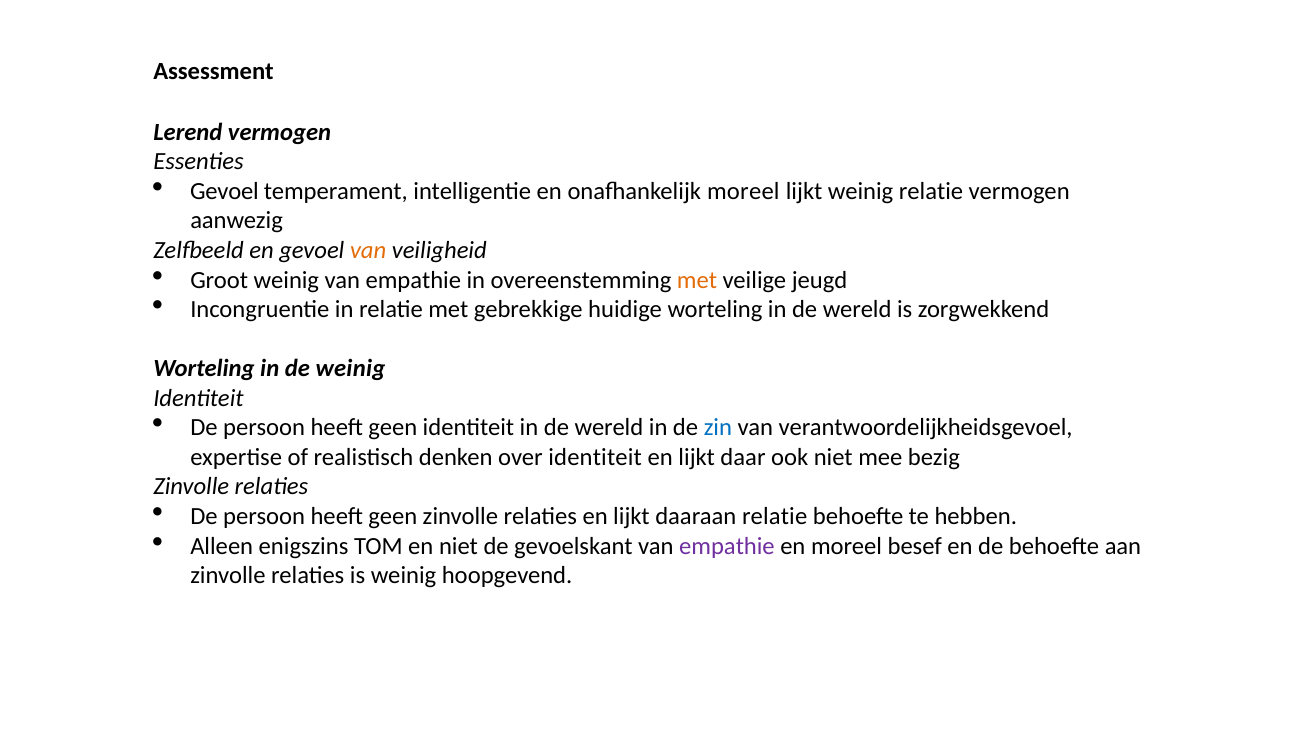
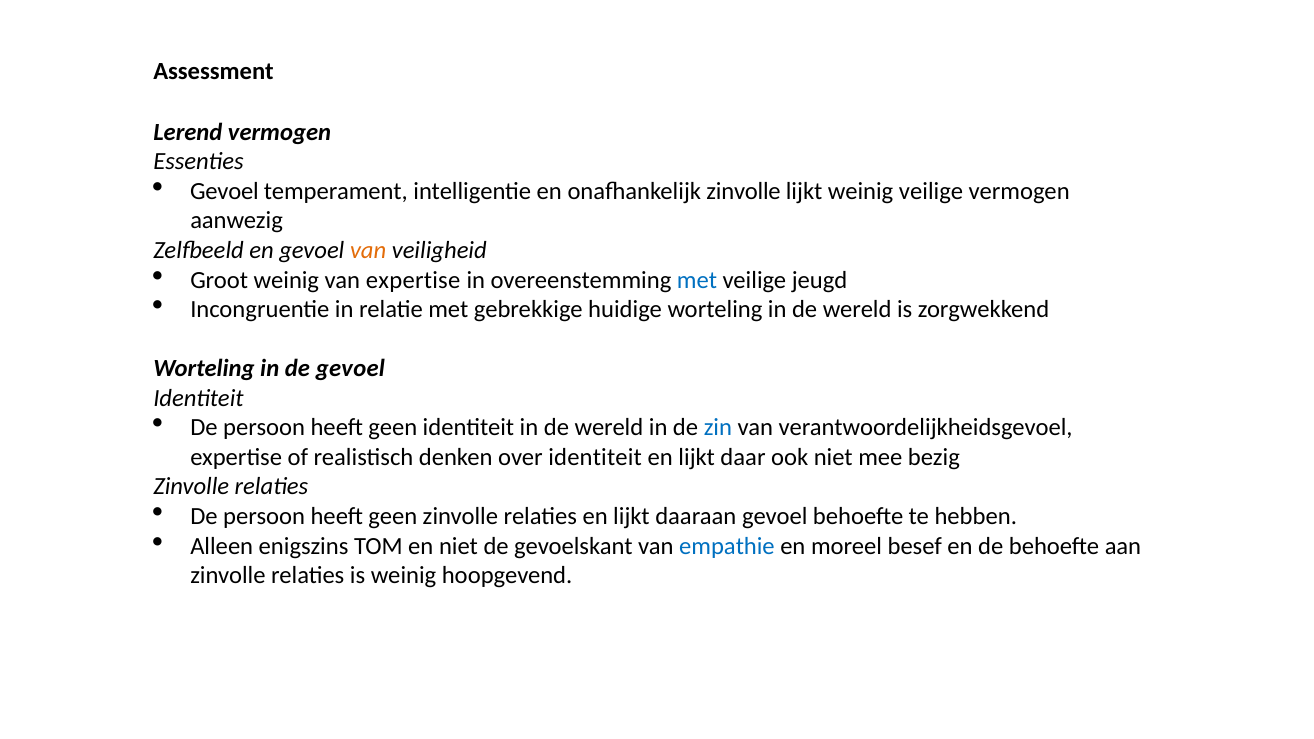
onafhankelijk moreel: moreel -> zinvolle
weinig relatie: relatie -> veilige
empathie at (413, 280): empathie -> expertise
met at (697, 280) colour: orange -> blue
de weinig: weinig -> gevoel
daaraan relatie: relatie -> gevoel
empathie at (727, 546) colour: purple -> blue
